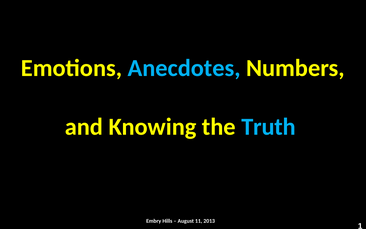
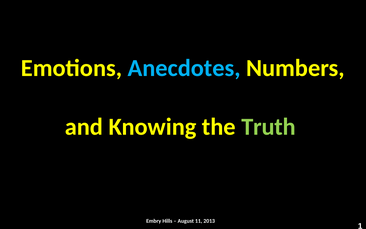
Truth colour: light blue -> light green
